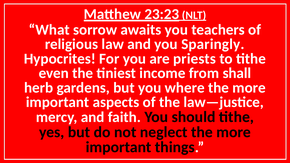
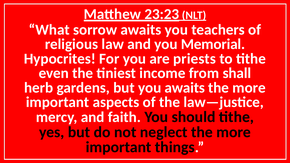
Sparingly: Sparingly -> Memorial
you where: where -> awaits
